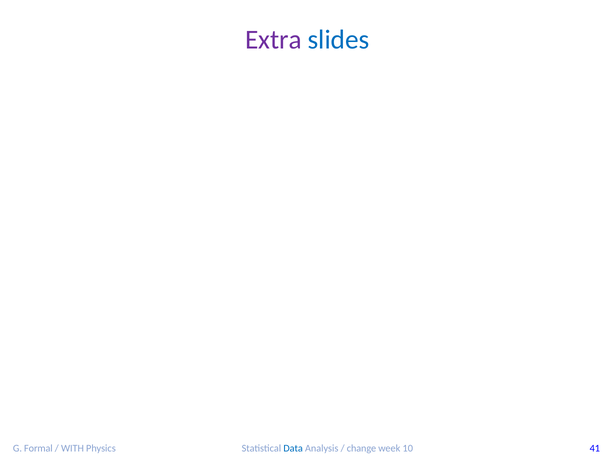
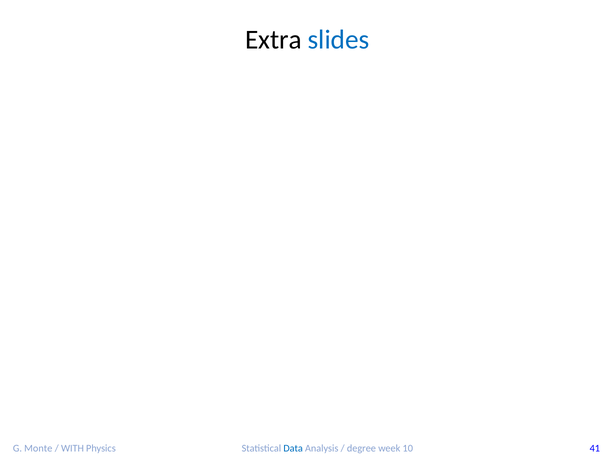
Extra colour: purple -> black
Formal: Formal -> Monte
change: change -> degree
